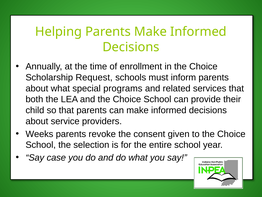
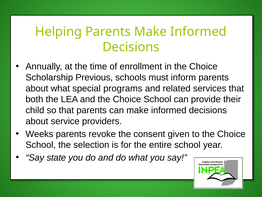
Request: Request -> Previous
case: case -> state
